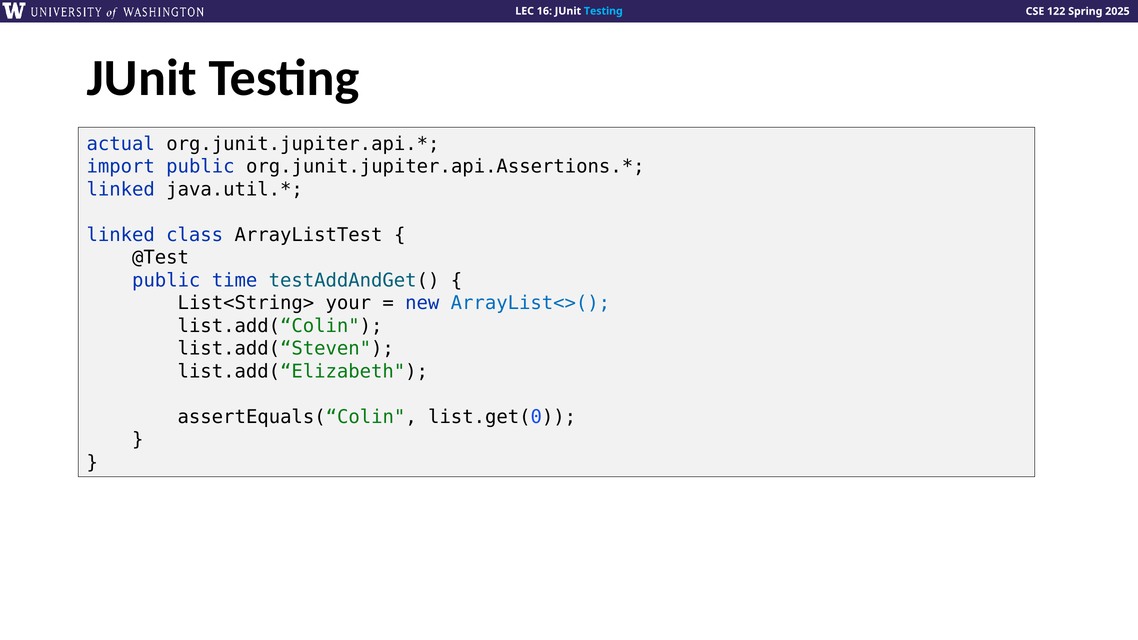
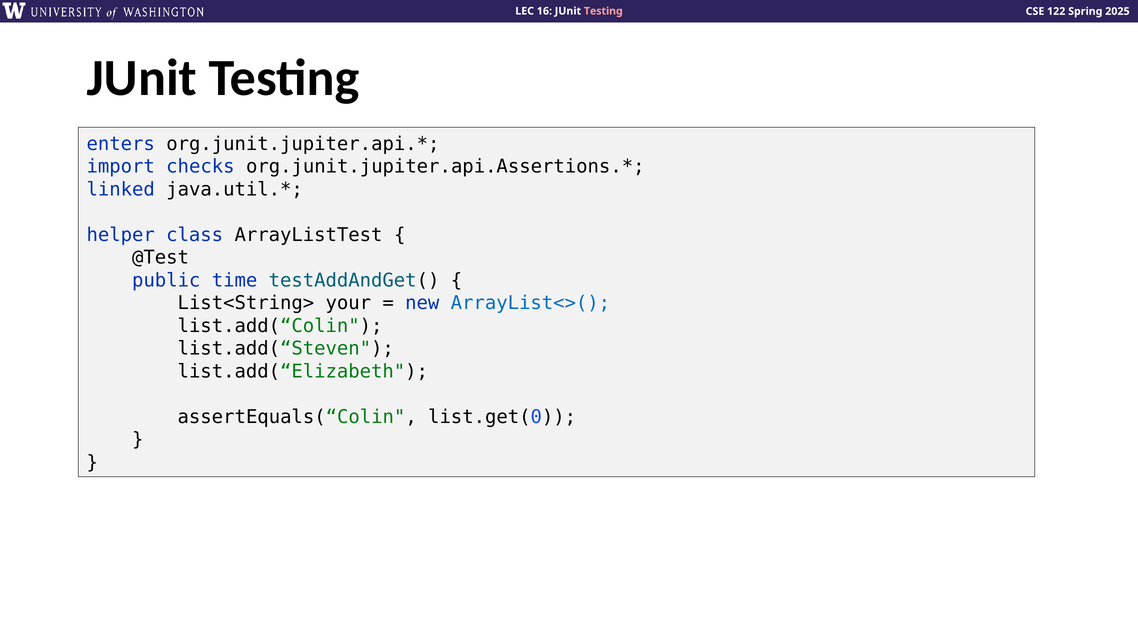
Testing at (603, 11) colour: light blue -> pink
actual: actual -> enters
import public: public -> checks
linked at (121, 235): linked -> helper
